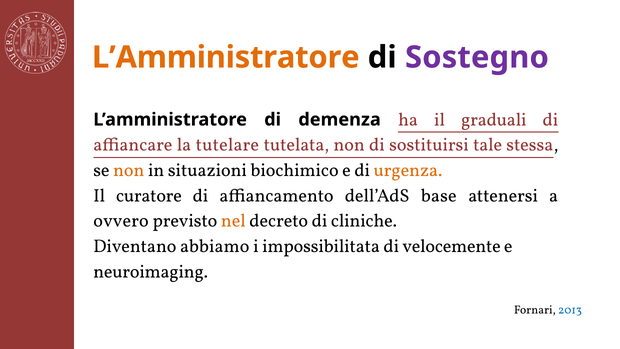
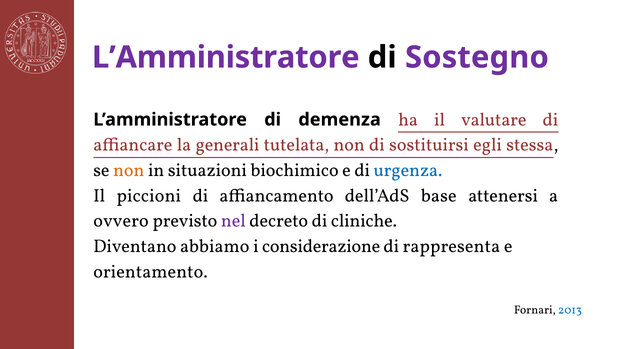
L’Amministratore at (226, 57) colour: orange -> purple
graduali: graduali -> valutare
tutelare: tutelare -> generali
tale: tale -> egli
urgenza colour: orange -> blue
curatore: curatore -> piccioni
nel colour: orange -> purple
impossibilitata: impossibilitata -> considerazione
velocemente: velocemente -> rappresenta
neuroimaging: neuroimaging -> orientamento
